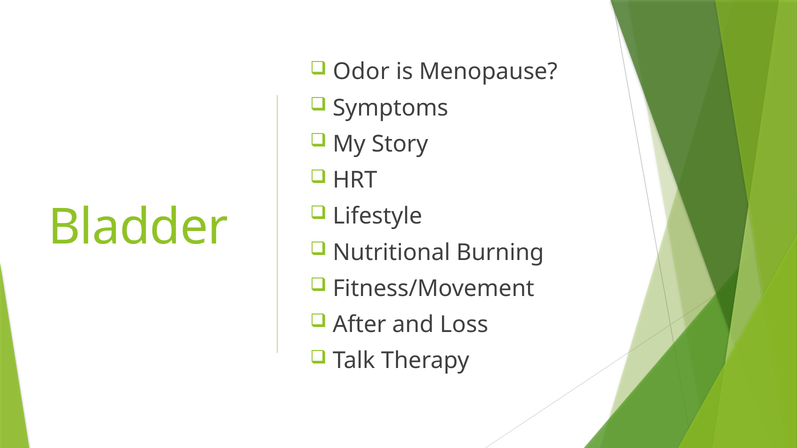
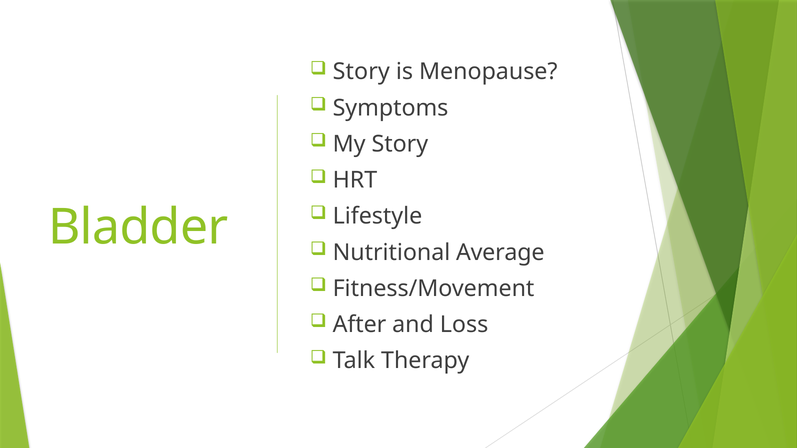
Odor at (361, 72): Odor -> Story
Burning: Burning -> Average
